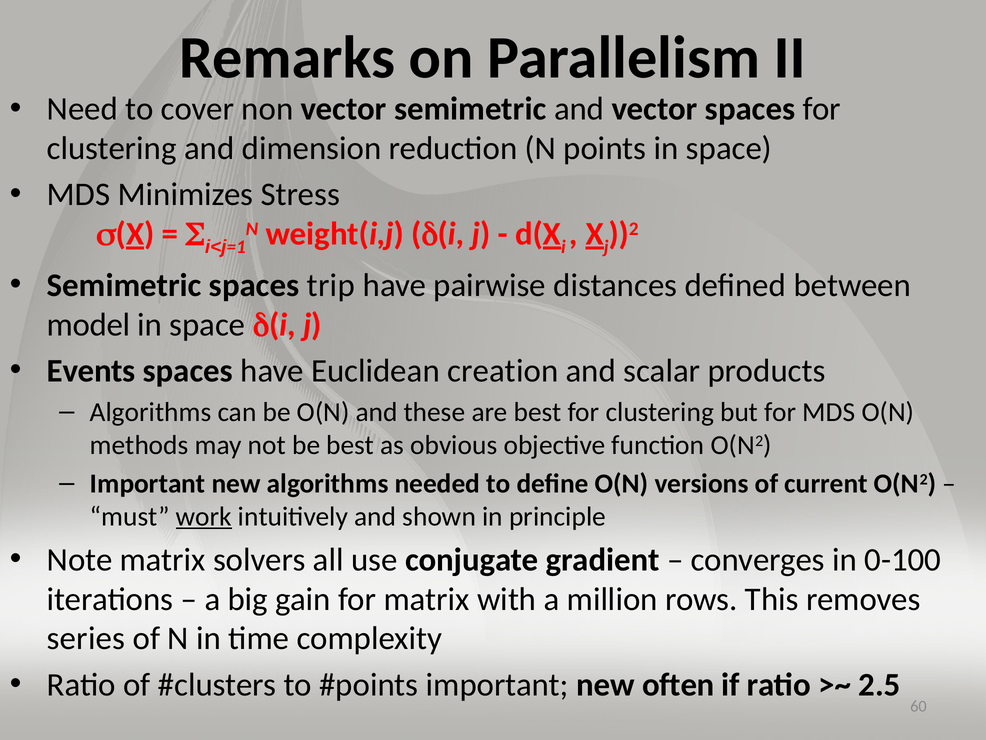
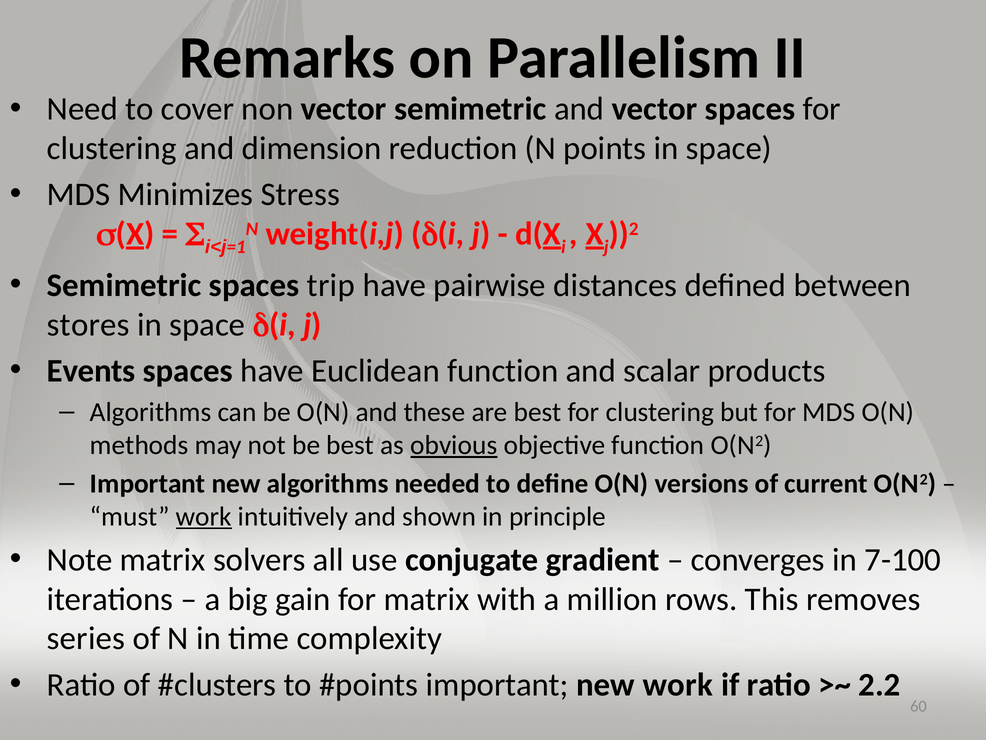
model: model -> stores
Euclidean creation: creation -> function
obvious underline: none -> present
0-100: 0-100 -> 7-100
new often: often -> work
2.5: 2.5 -> 2.2
